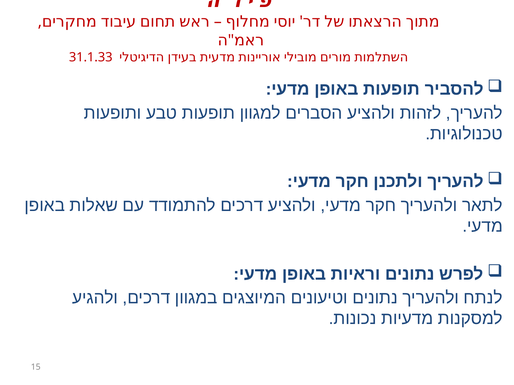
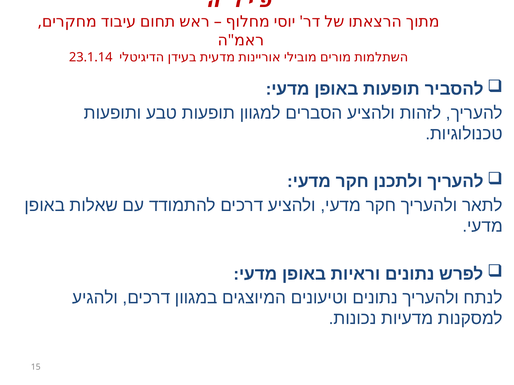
31.1.33: 31.1.33 -> 23.1.14
